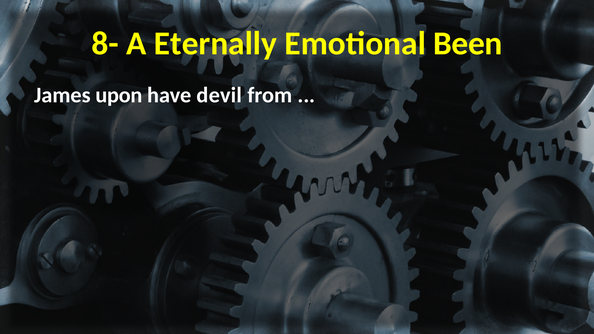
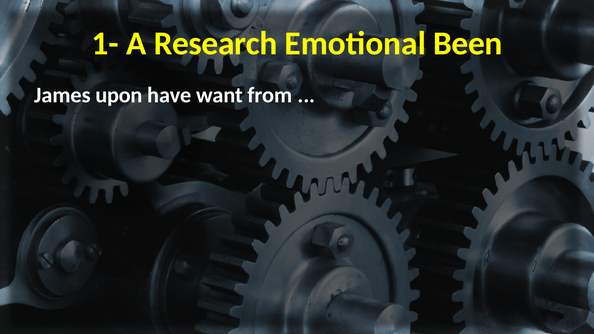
8-: 8- -> 1-
Eternally: Eternally -> Research
devil: devil -> want
